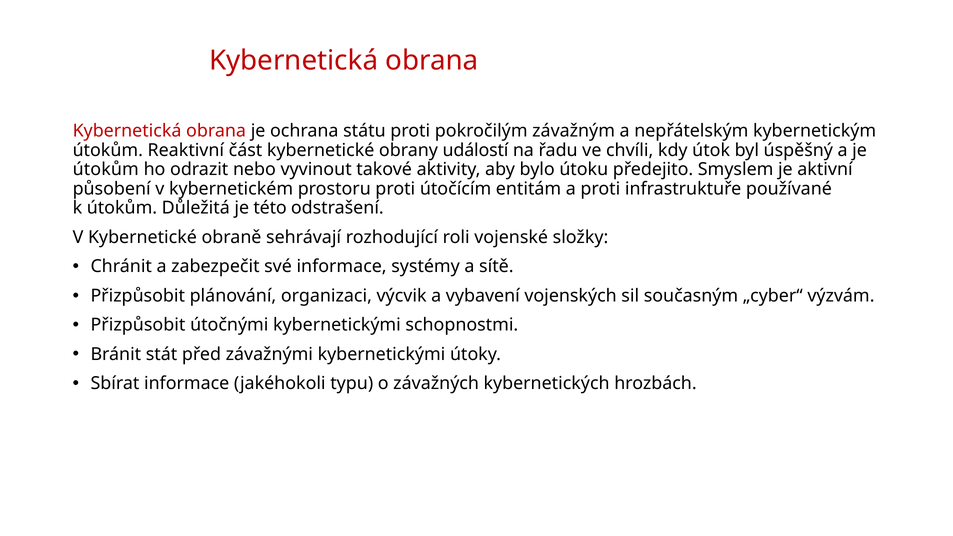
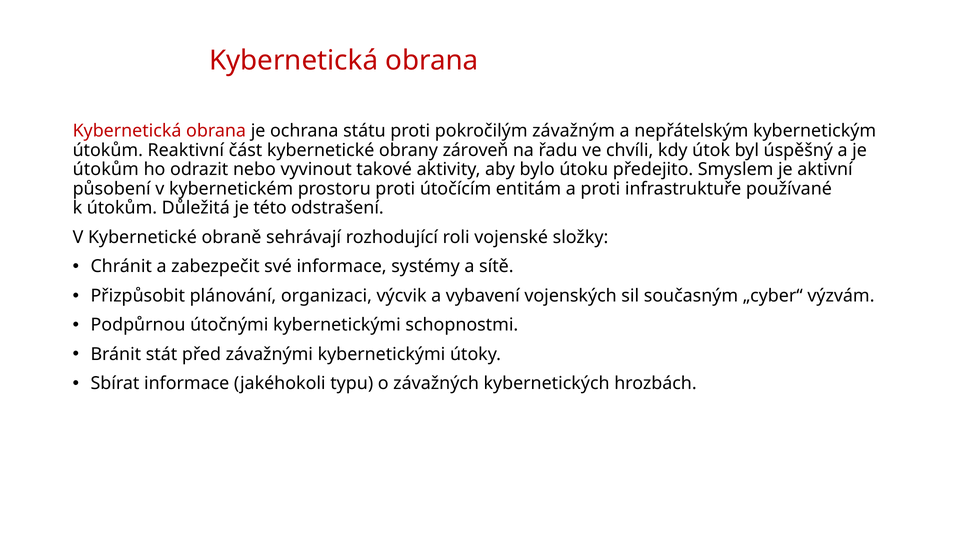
událostí: událostí -> zároveň
Přizpůsobit at (138, 325): Přizpůsobit -> Podpůrnou
